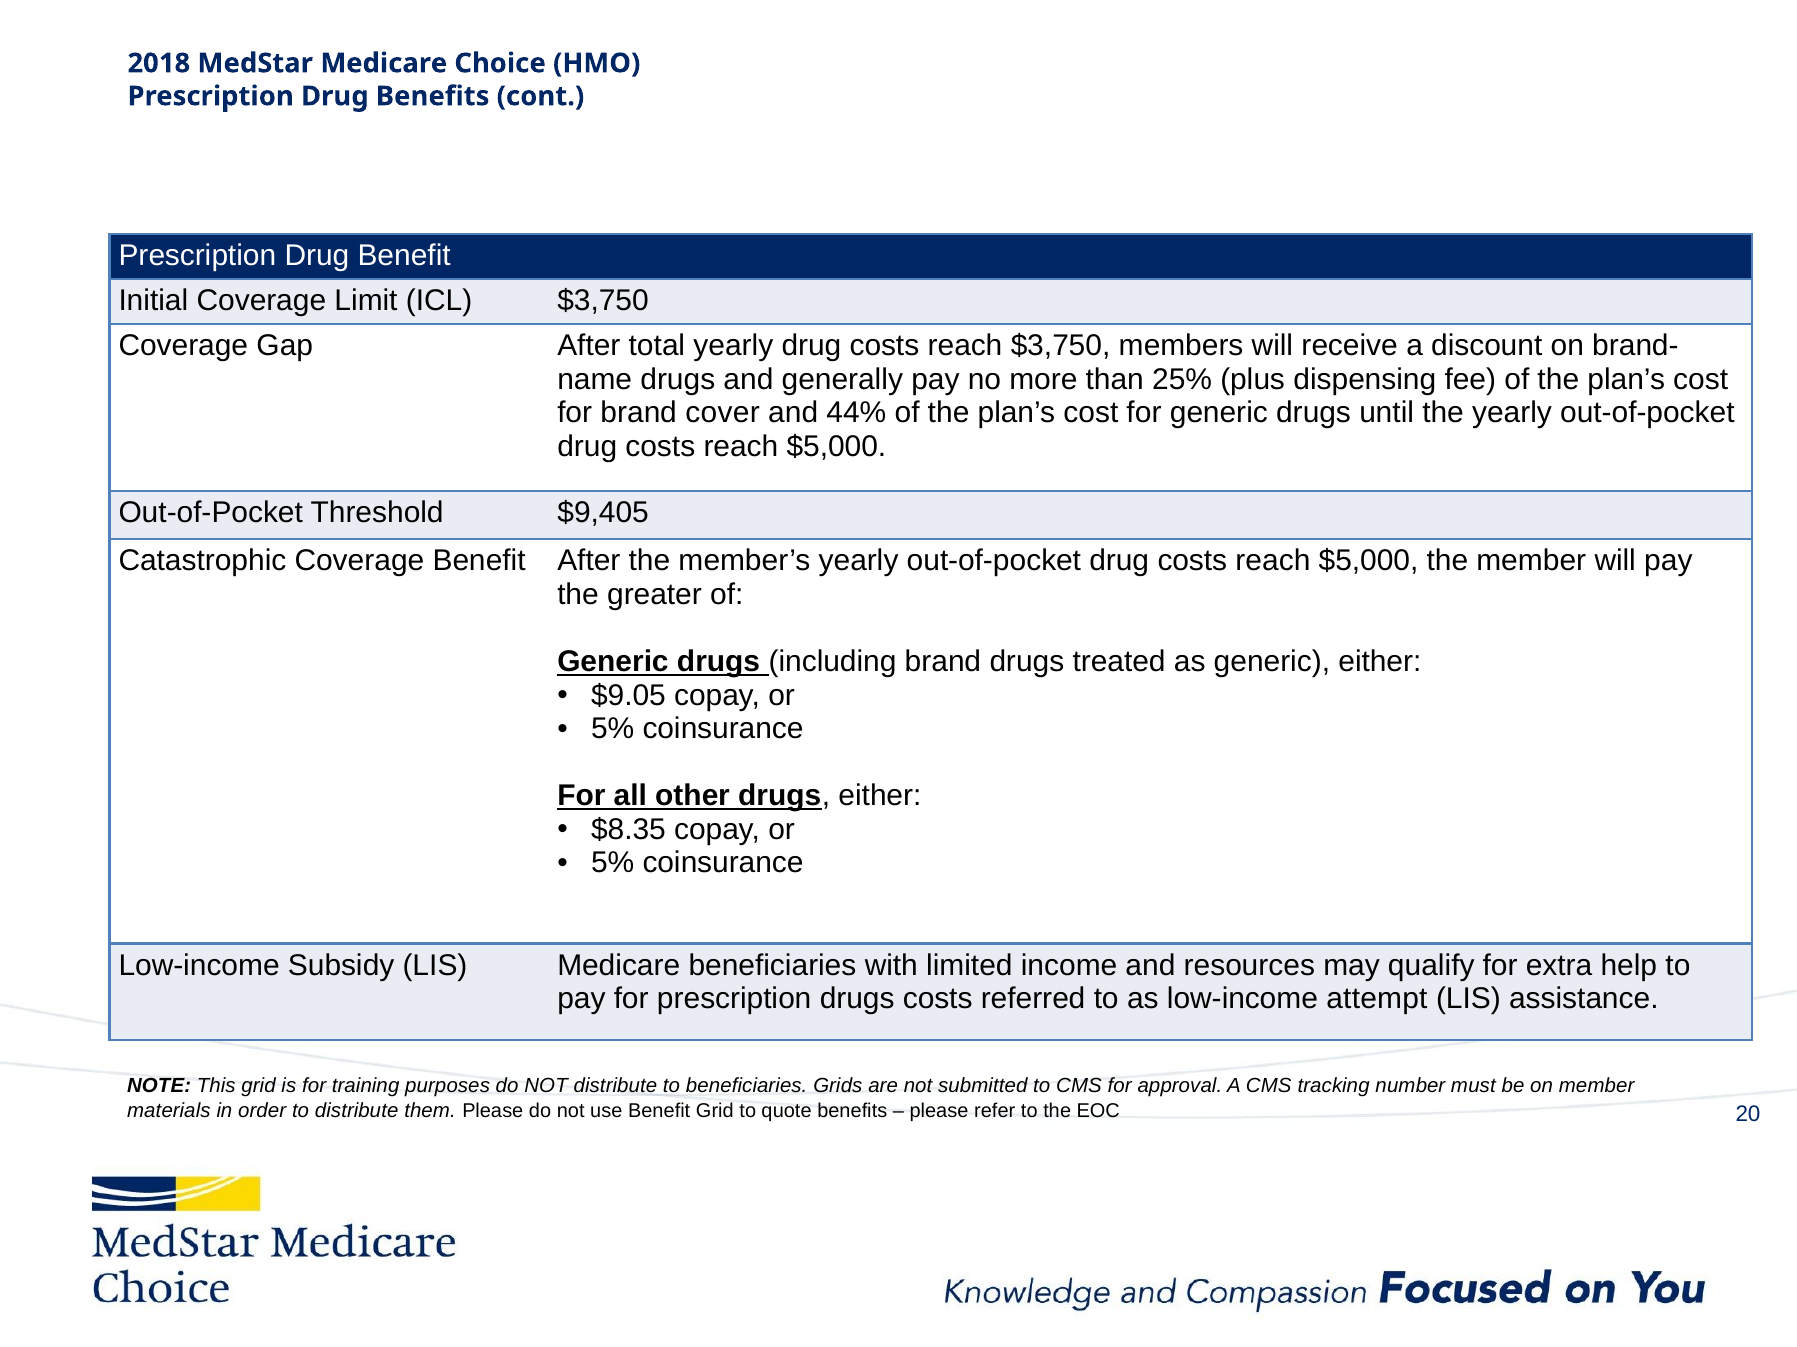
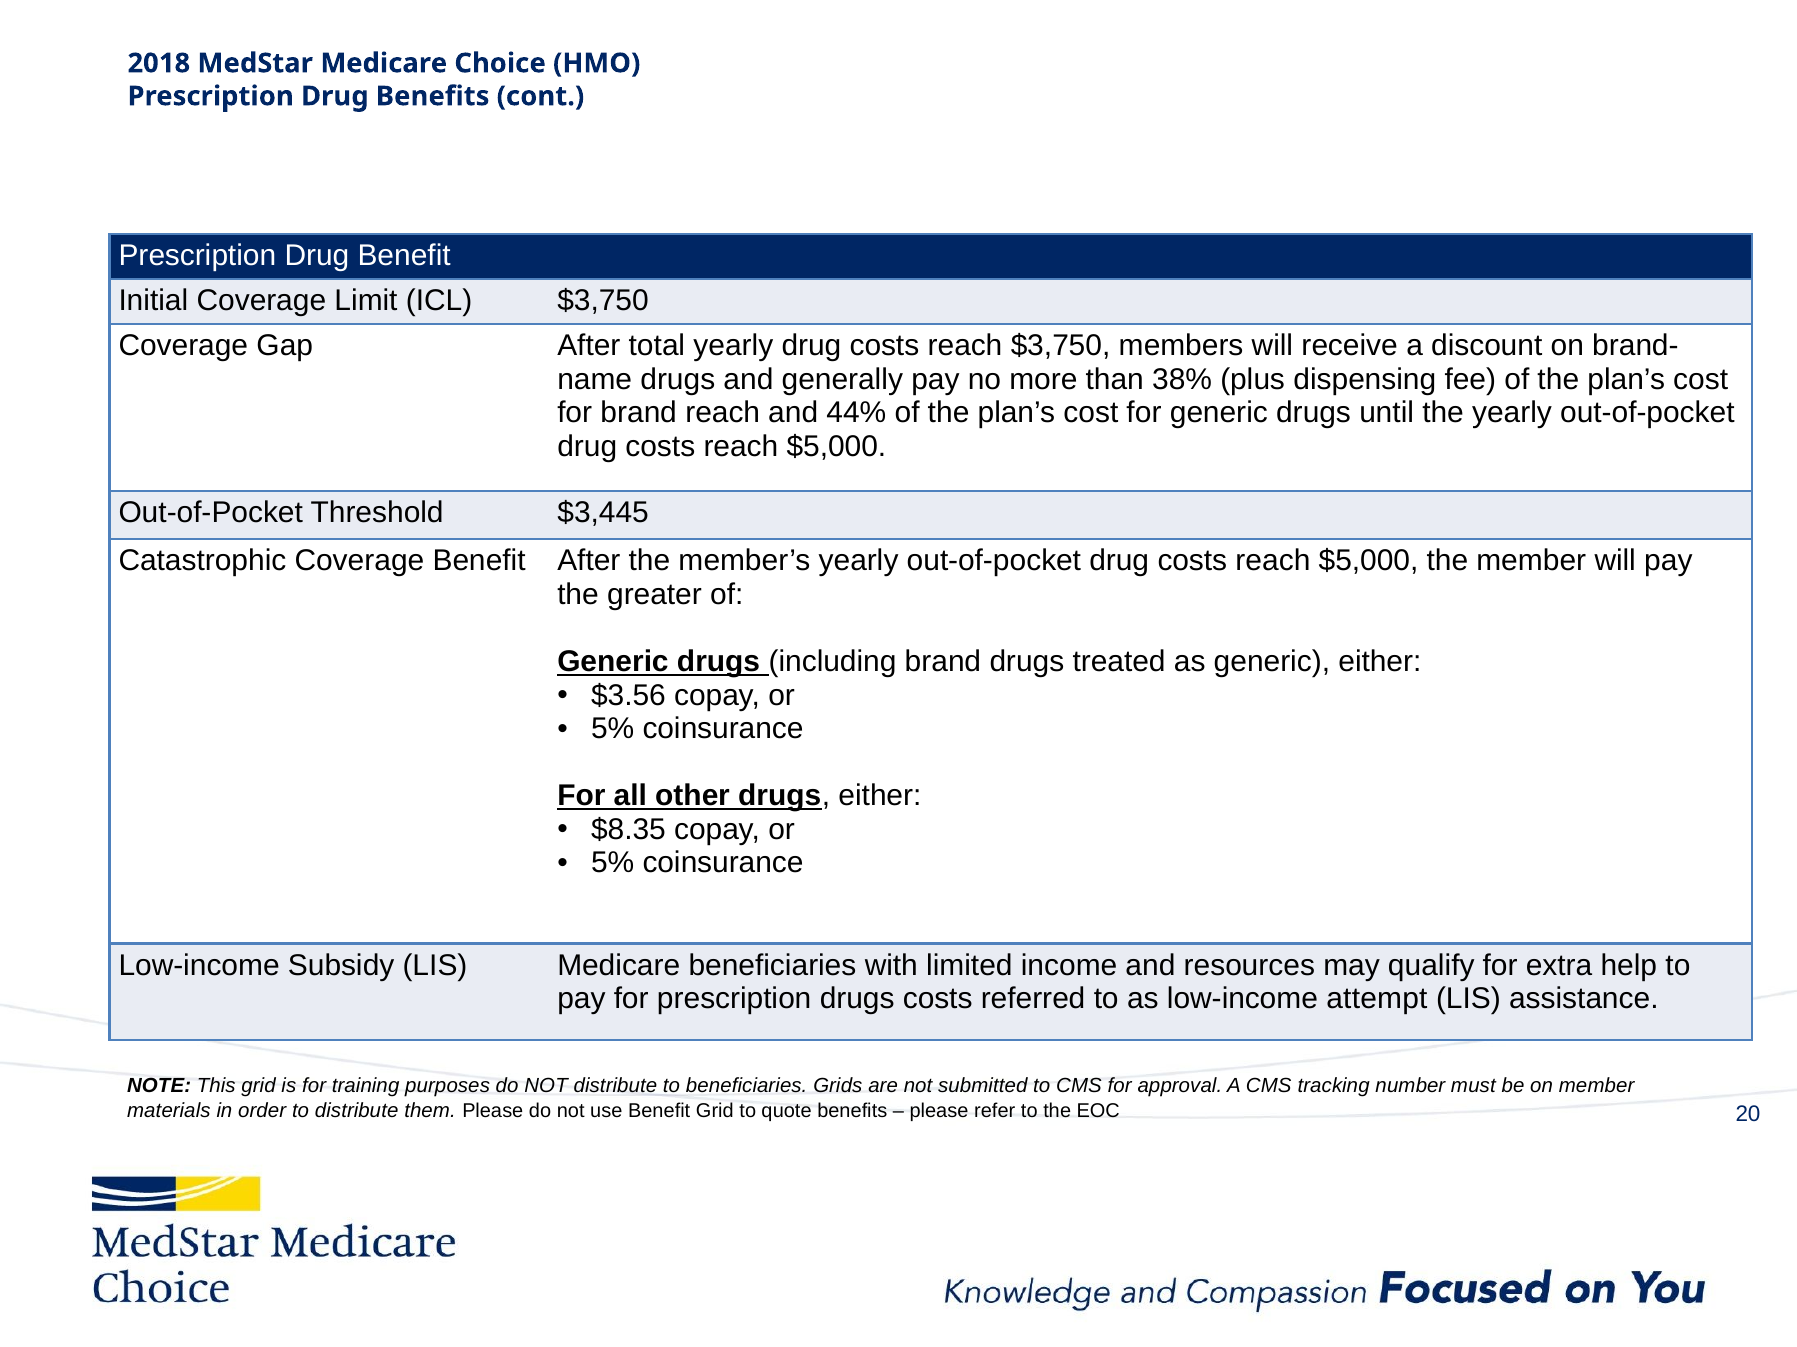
25%: 25% -> 38%
brand cover: cover -> reach
$9,405: $9,405 -> $3,445
$9.05: $9.05 -> $3.56
